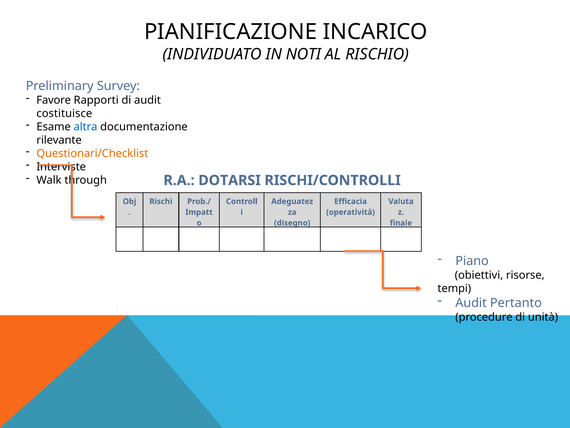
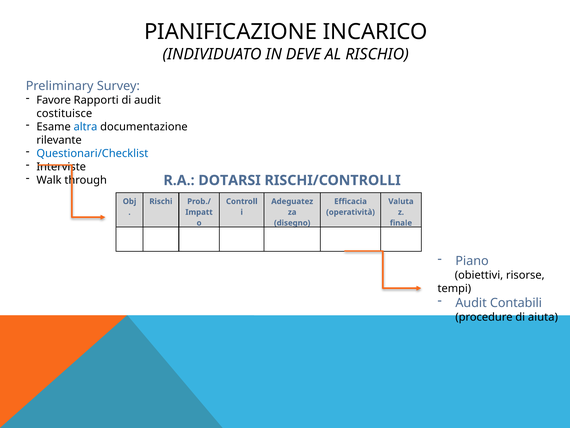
NOTI: NOTI -> DEVE
Questionari/Checklist colour: orange -> blue
Pertanto: Pertanto -> Contabili
unità: unità -> aiuta
